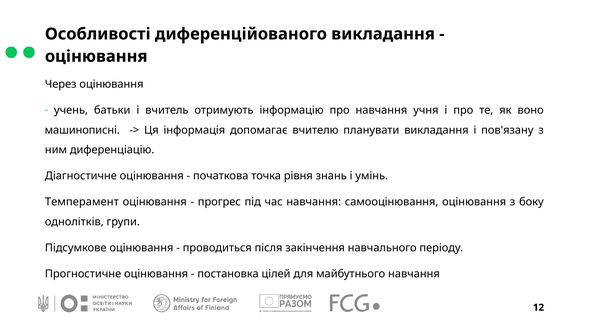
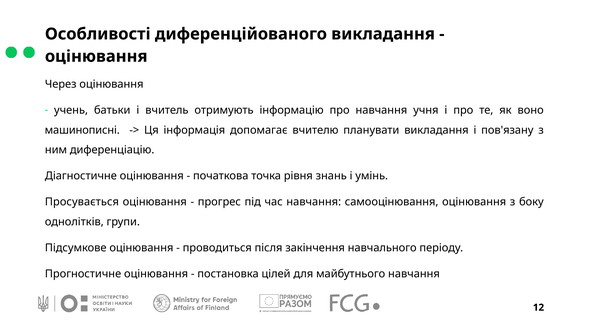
Темперамент: Темперамент -> Просувається
